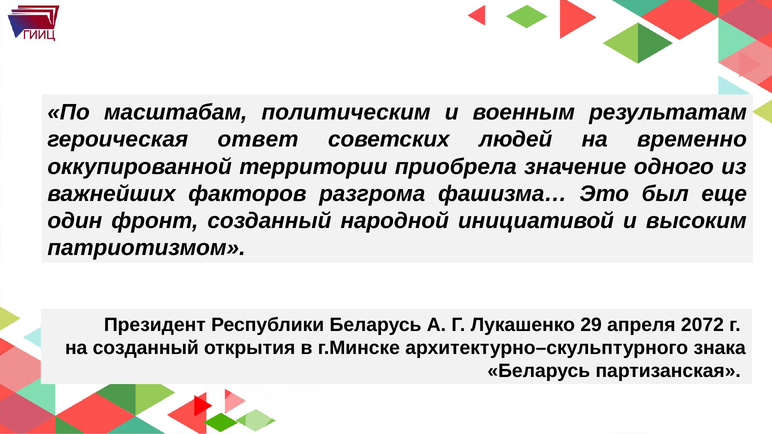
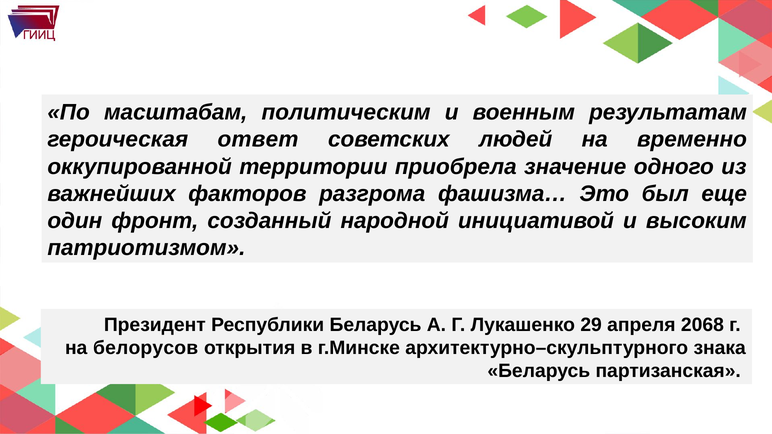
2072: 2072 -> 2068
на созданный: созданный -> белорусов
